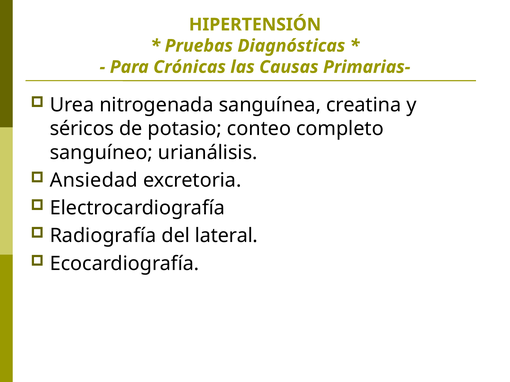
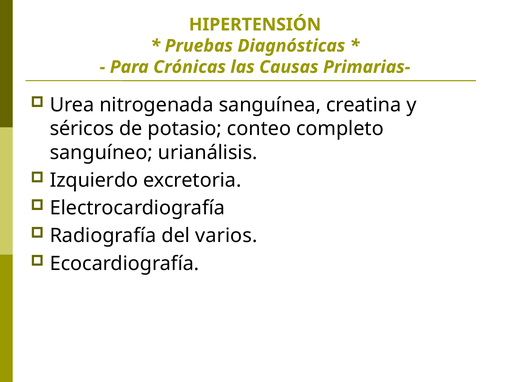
Ansiedad: Ansiedad -> Izquierdo
lateral: lateral -> varios
